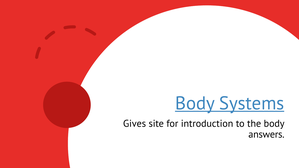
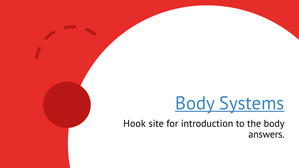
Gives: Gives -> Hook
